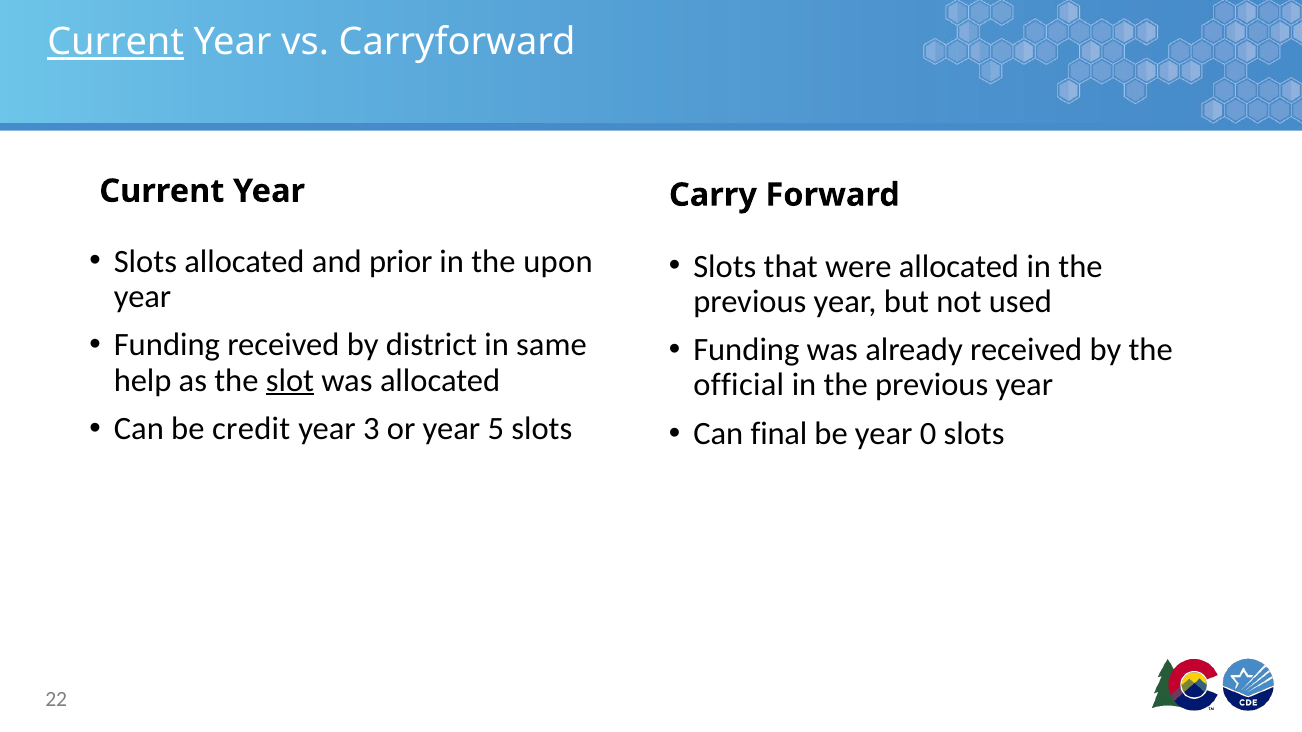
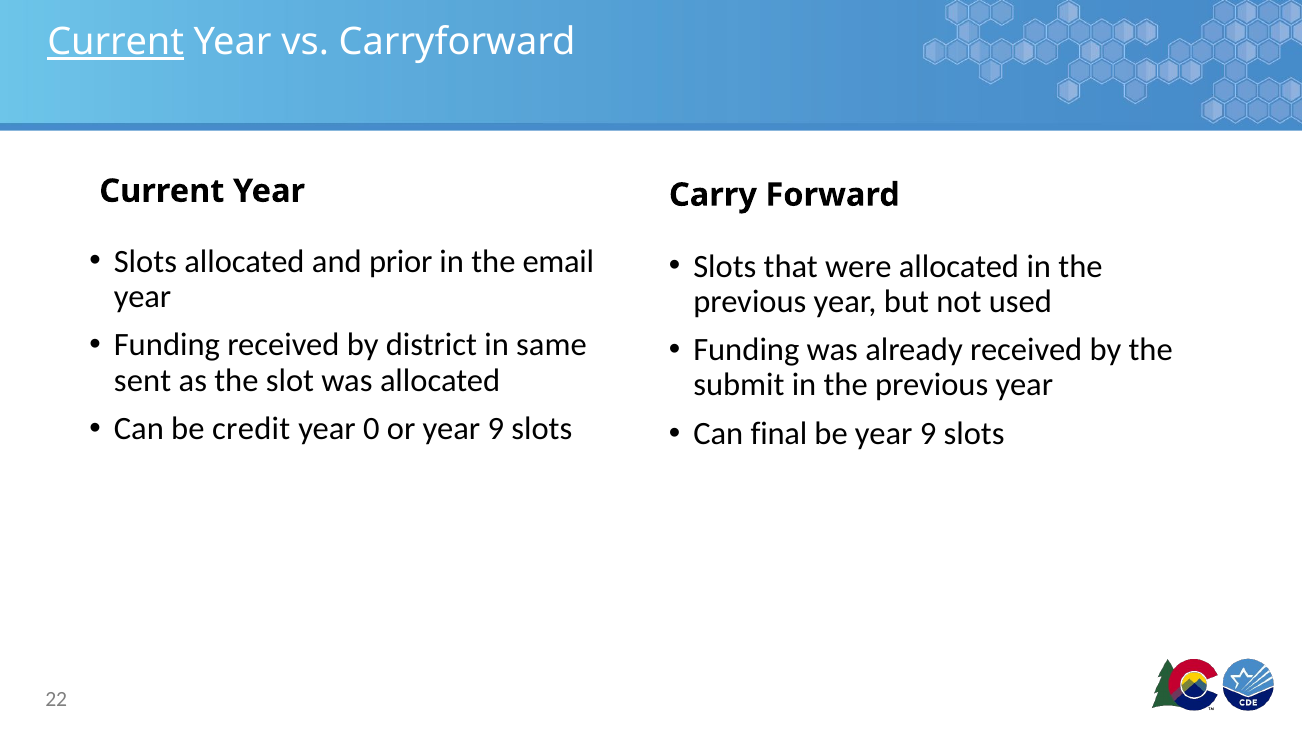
upon: upon -> email
help: help -> sent
slot underline: present -> none
official: official -> submit
3: 3 -> 0
or year 5: 5 -> 9
be year 0: 0 -> 9
